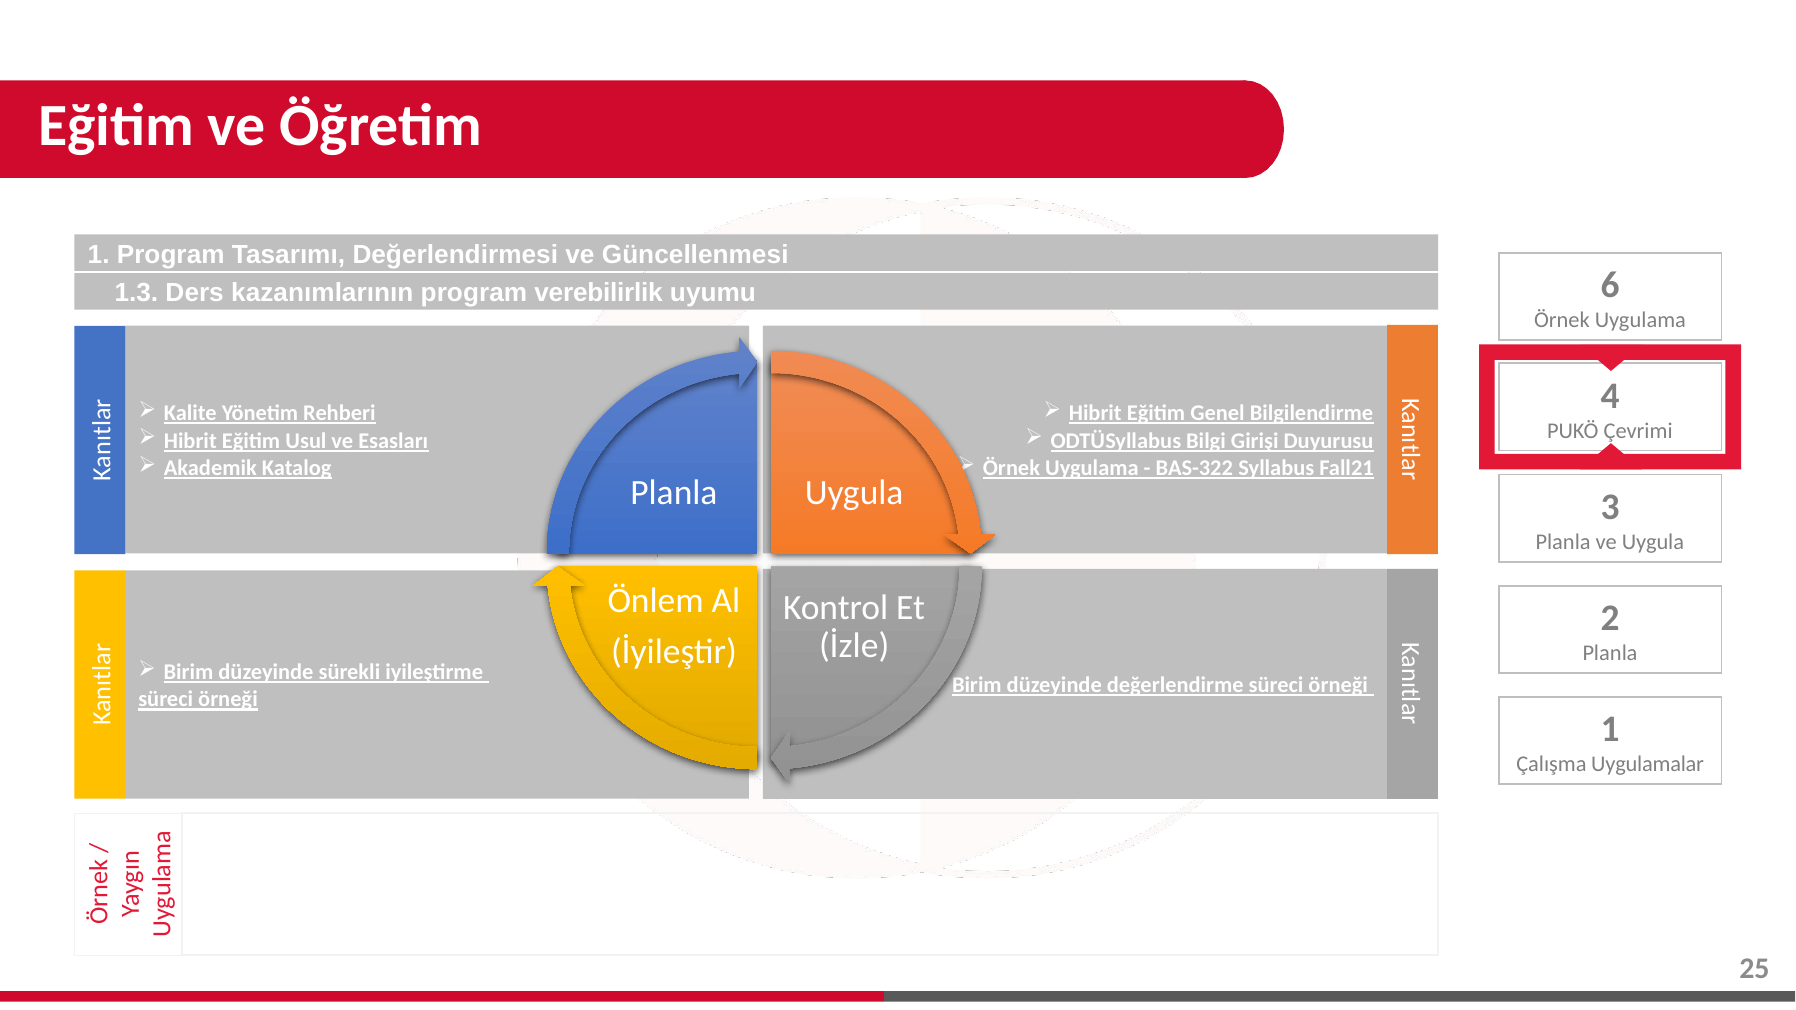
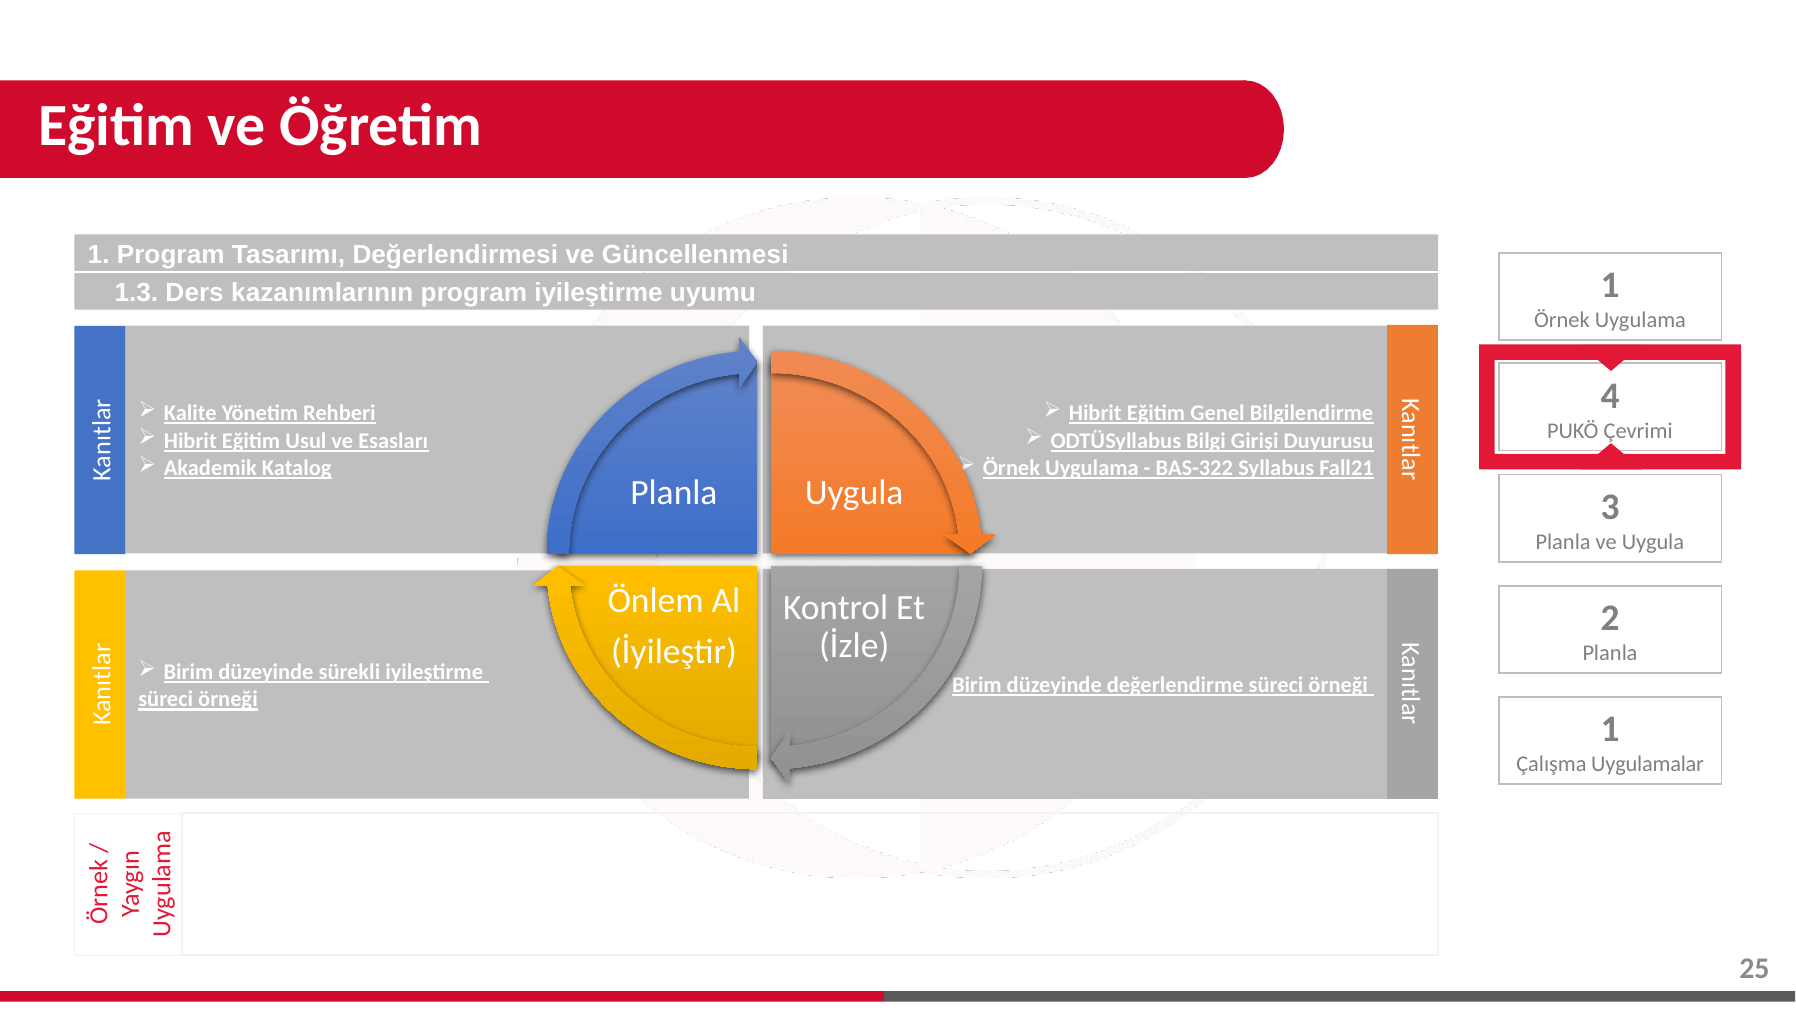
program verebilirlik: verebilirlik -> iyileştirme
uyumu 6: 6 -> 1
